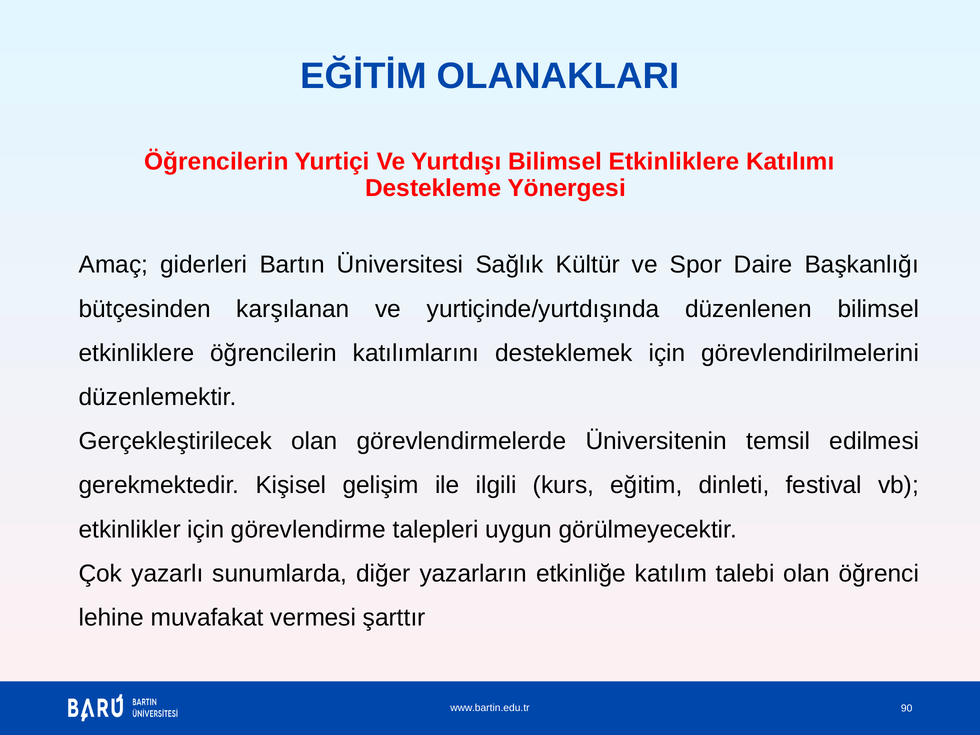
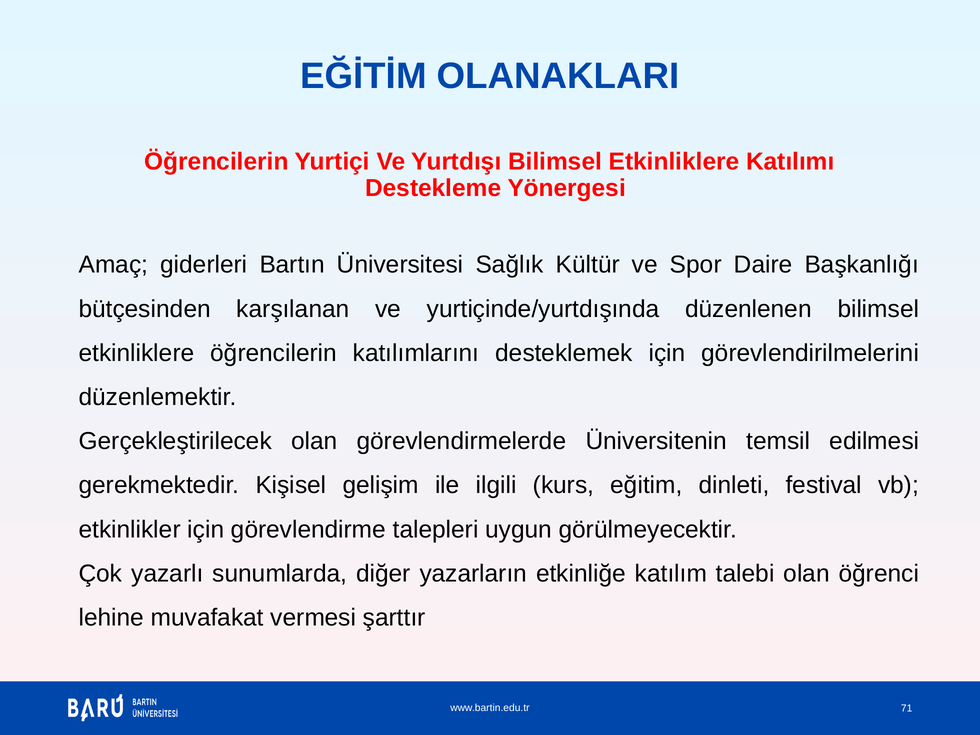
90: 90 -> 71
